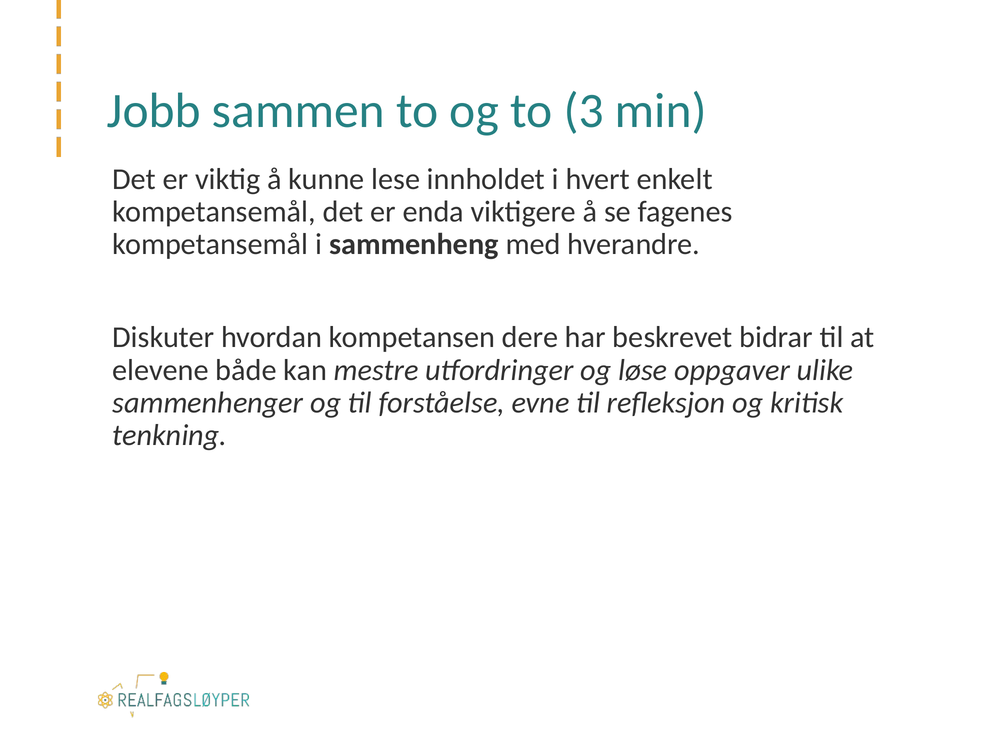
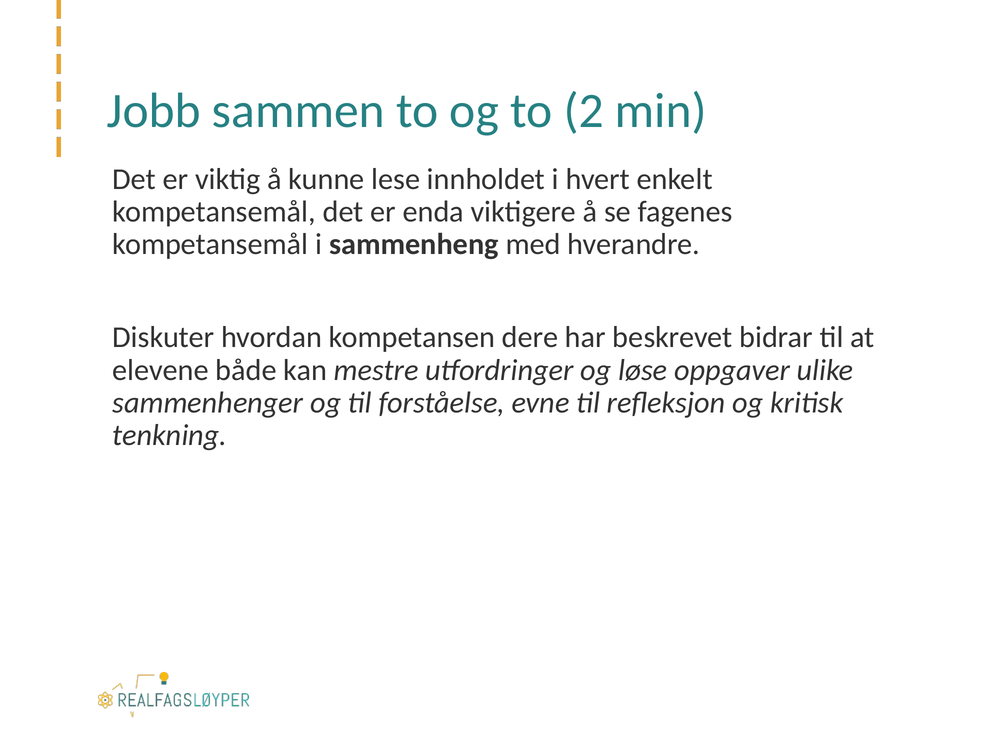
3: 3 -> 2
